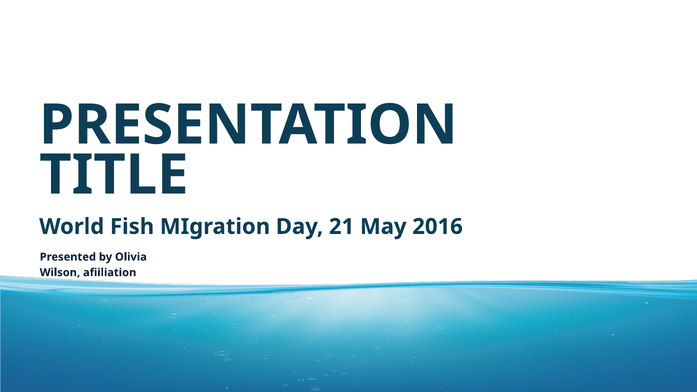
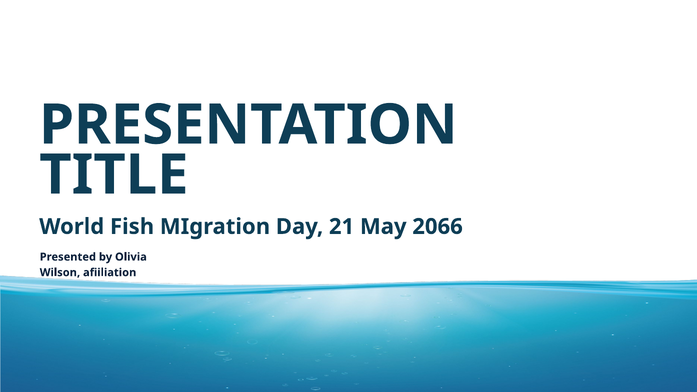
2016: 2016 -> 2066
